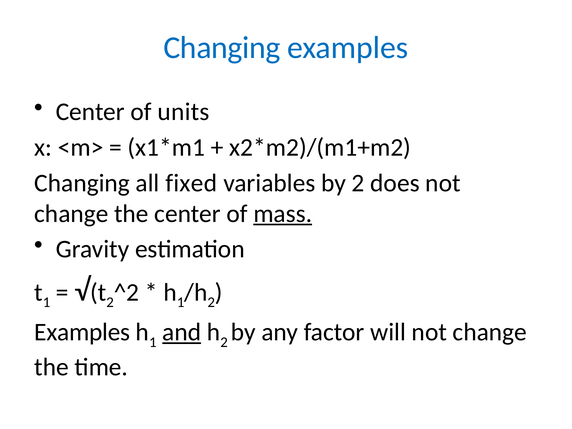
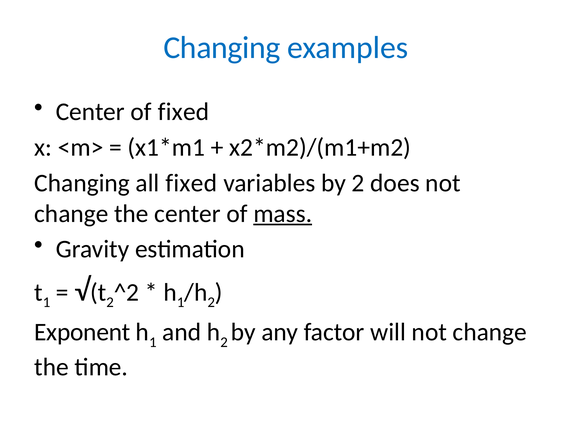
of units: units -> fixed
Examples at (82, 332): Examples -> Exponent
and underline: present -> none
